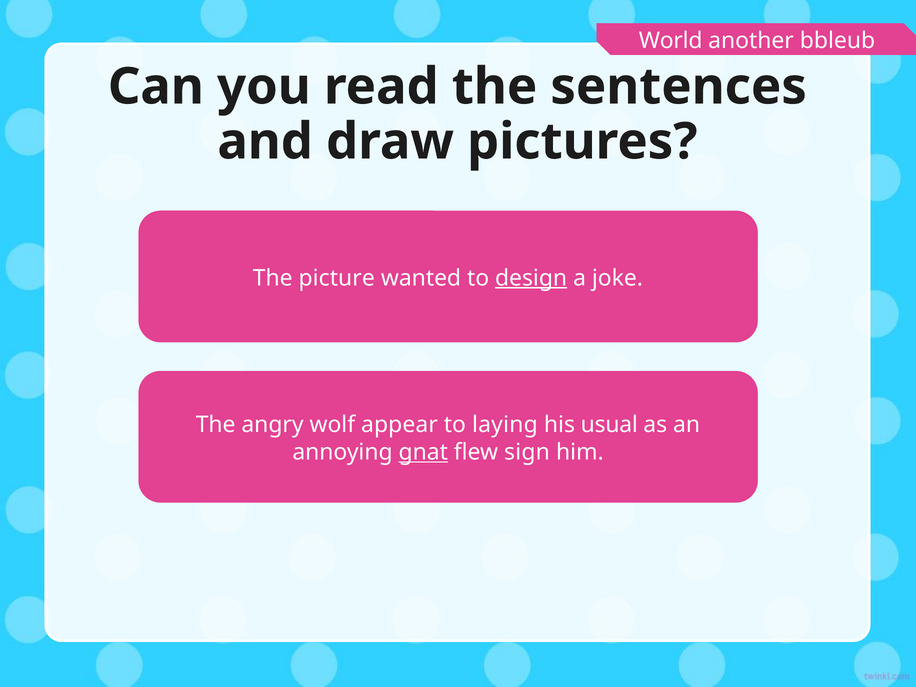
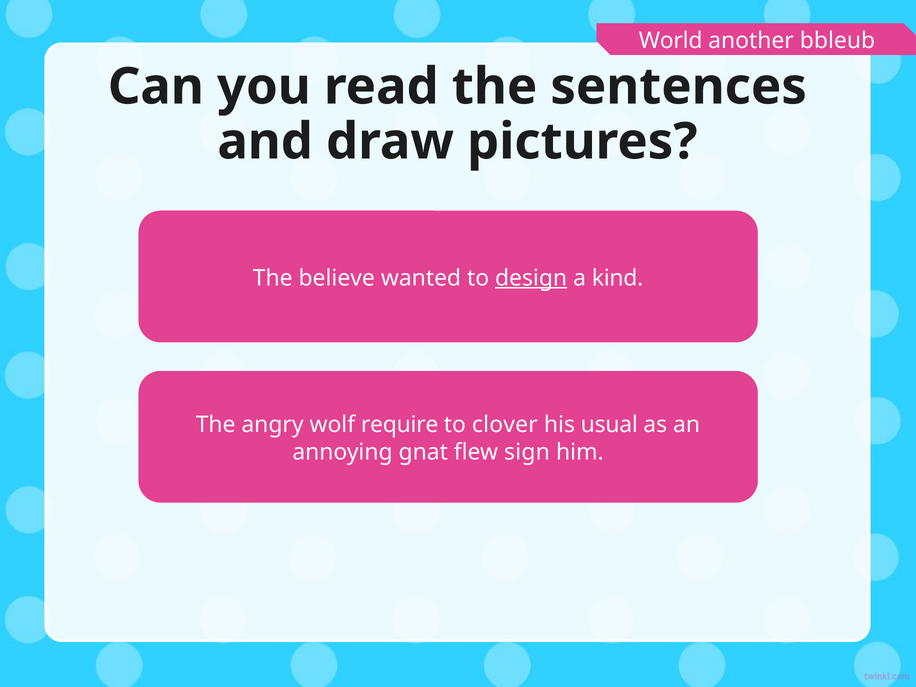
picture: picture -> believe
joke: joke -> kind
appear: appear -> require
laying: laying -> clover
gnat underline: present -> none
